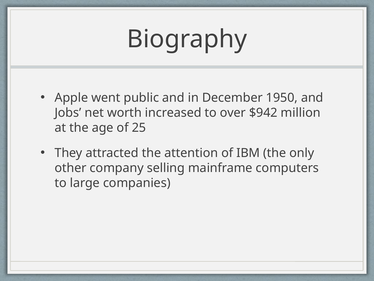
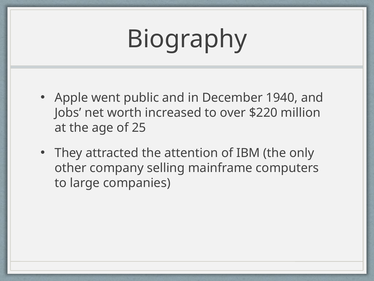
1950: 1950 -> 1940
$942: $942 -> $220
